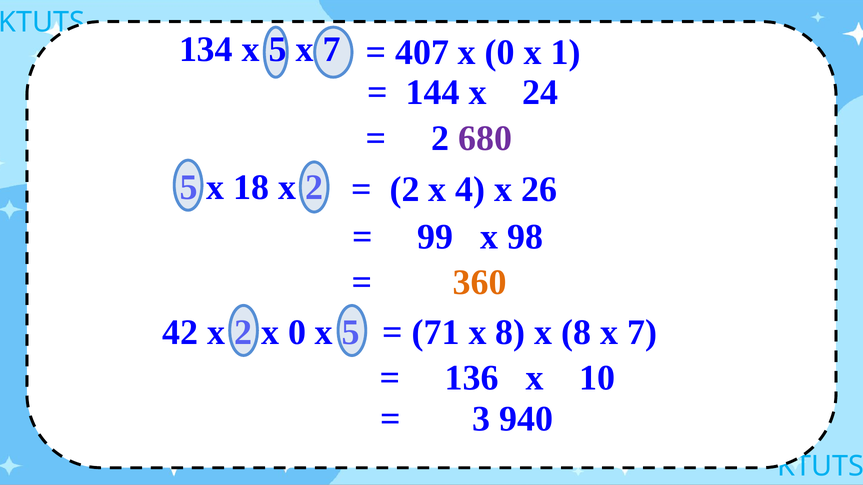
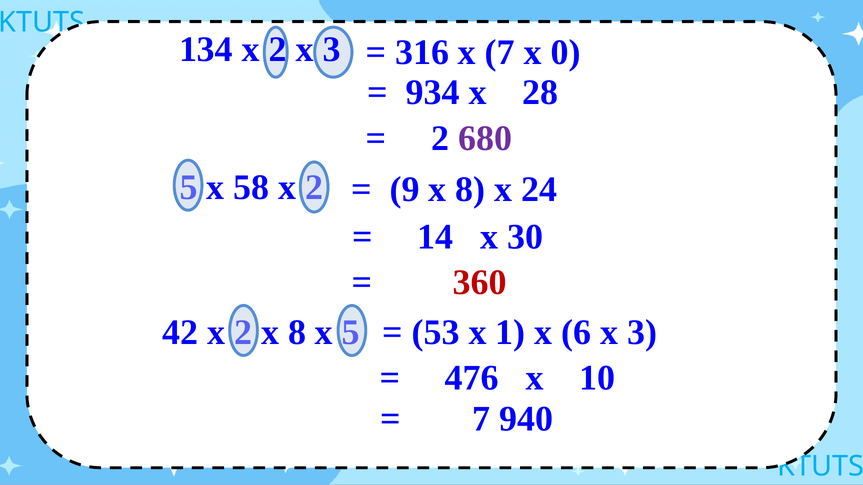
134 x 5: 5 -> 2
7 at (332, 49): 7 -> 3
407: 407 -> 316
0 at (500, 53): 0 -> 7
1: 1 -> 0
144: 144 -> 934
24: 24 -> 28
18: 18 -> 58
2 at (405, 189): 2 -> 9
4 at (470, 189): 4 -> 8
26: 26 -> 24
99: 99 -> 14
98: 98 -> 30
360 colour: orange -> red
0 at (297, 333): 0 -> 8
71: 71 -> 53
8 at (510, 333): 8 -> 1
8 at (576, 333): 8 -> 6
7 at (642, 333): 7 -> 3
136: 136 -> 476
3 at (481, 419): 3 -> 7
